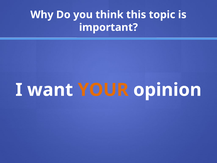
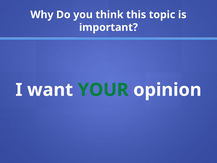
YOUR colour: orange -> green
